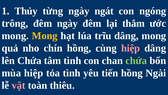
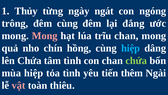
đêm ngày: ngày -> cùng
thắm: thắm -> đắng
Mong at (45, 36) colour: yellow -> pink
trĩu dâng: dâng -> chan
hiệp at (131, 48) colour: pink -> light blue
tiến hồng: hồng -> thêm
